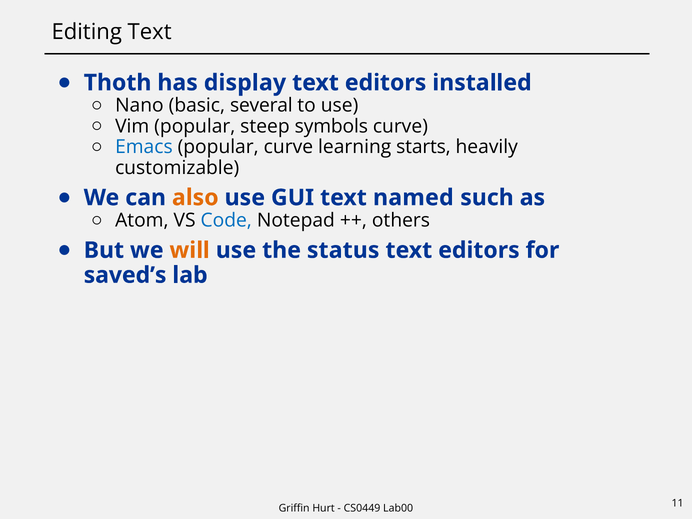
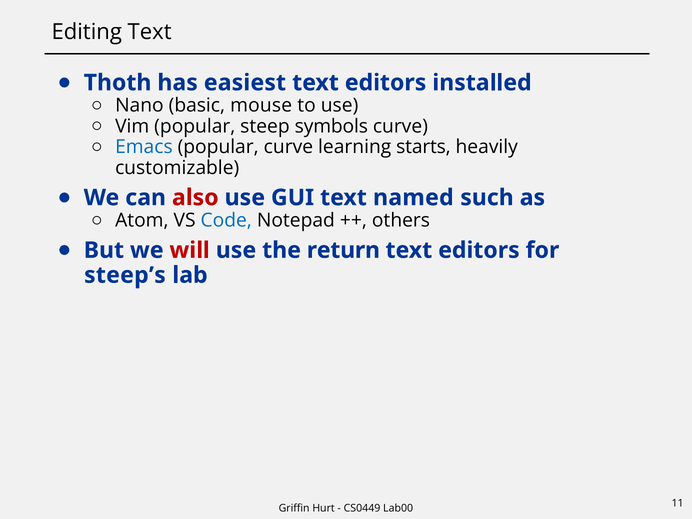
display: display -> easiest
several: several -> mouse
also colour: orange -> red
will colour: orange -> red
status: status -> return
saved’s: saved’s -> steep’s
